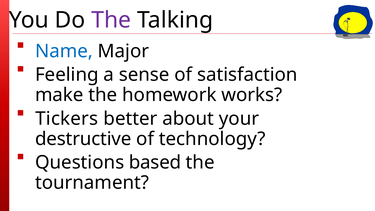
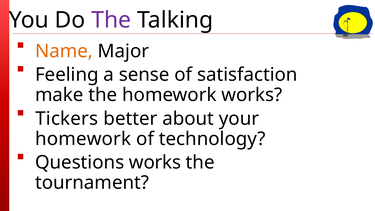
Name colour: blue -> orange
destructive at (83, 139): destructive -> homework
Questions based: based -> works
